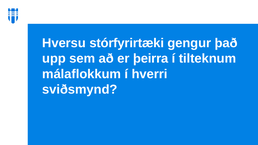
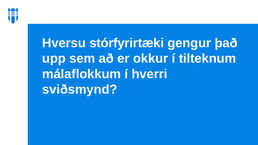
þeirra: þeirra -> okkur
